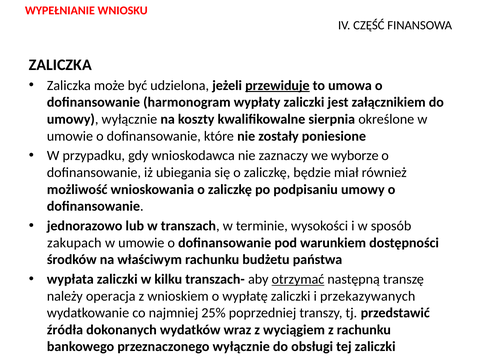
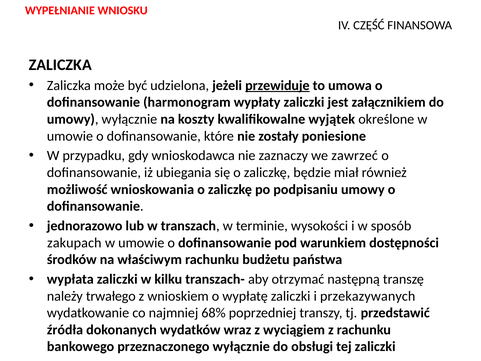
sierpnia: sierpnia -> wyjątek
wyborze: wyborze -> zawrzeć
otrzymać underline: present -> none
operacja: operacja -> trwałego
25%: 25% -> 68%
